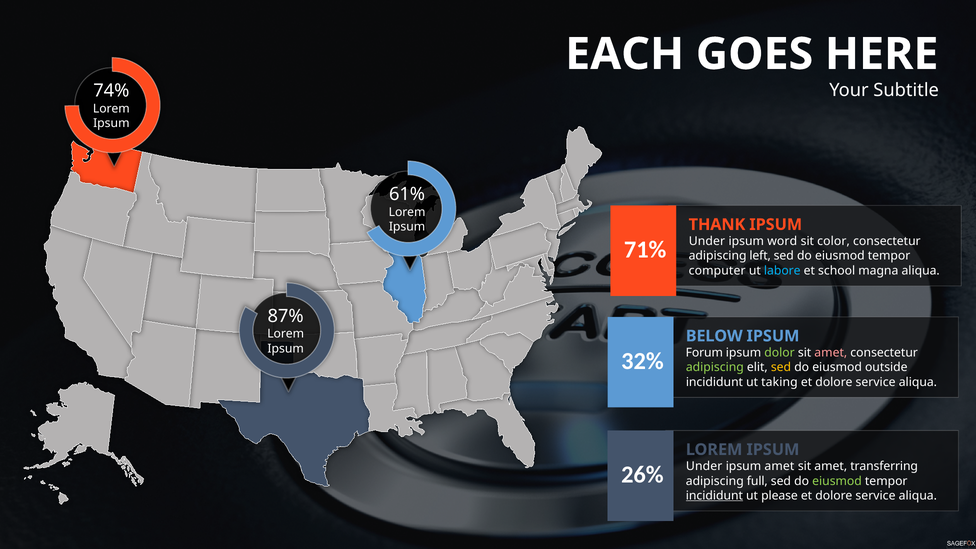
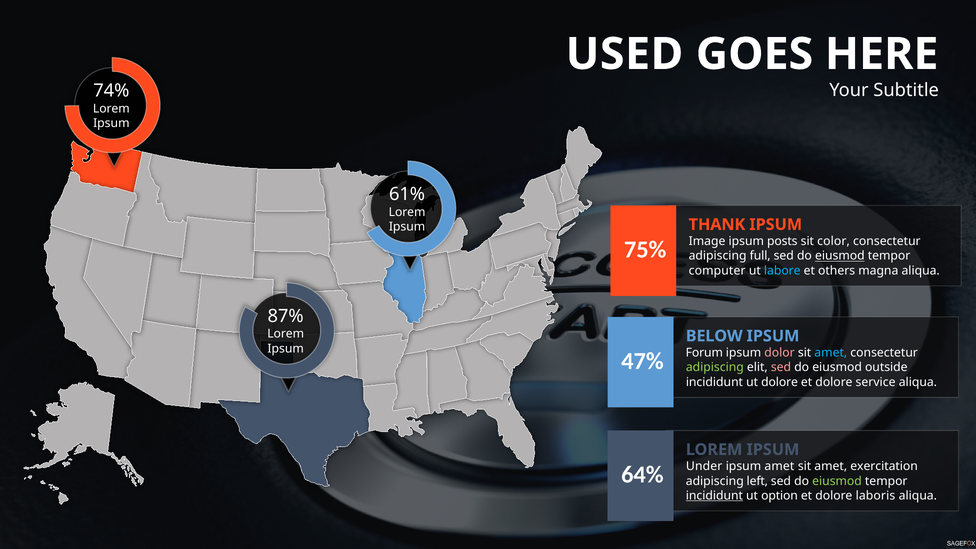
EACH: EACH -> USED
Under at (707, 241): Under -> Image
word: word -> posts
71%: 71% -> 75%
left: left -> full
eiusmod at (840, 256) underline: none -> present
school: school -> others
dolor colour: light green -> pink
amet at (831, 353) colour: pink -> light blue
32%: 32% -> 47%
sed at (781, 367) colour: yellow -> pink
ut taking: taking -> dolore
transferring: transferring -> exercitation
26%: 26% -> 64%
full: full -> left
please: please -> option
service at (875, 496): service -> laboris
